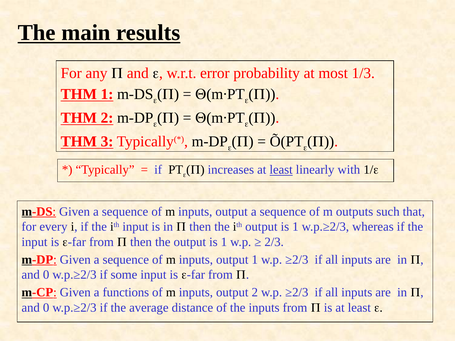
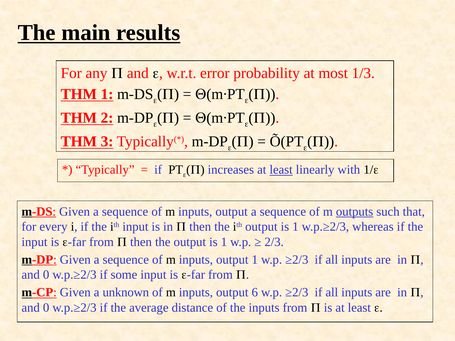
outputs underline: none -> present
functions: functions -> unknown
output 2: 2 -> 6
